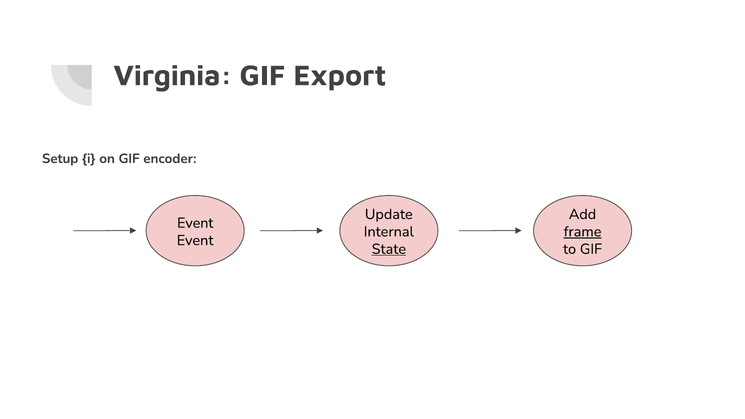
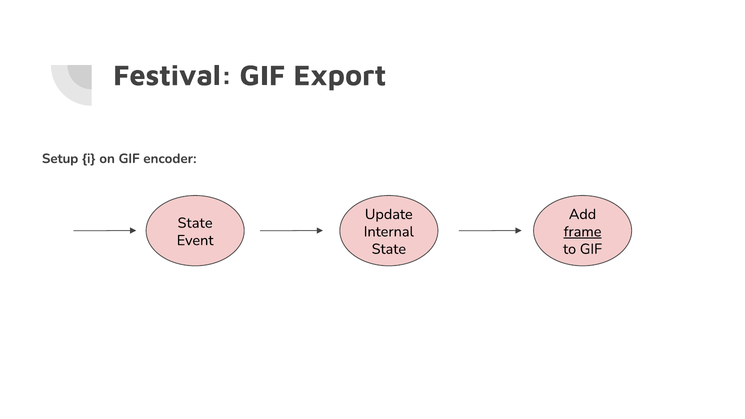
Virginia: Virginia -> Festival
Event at (195, 223): Event -> State
State at (389, 249) underline: present -> none
